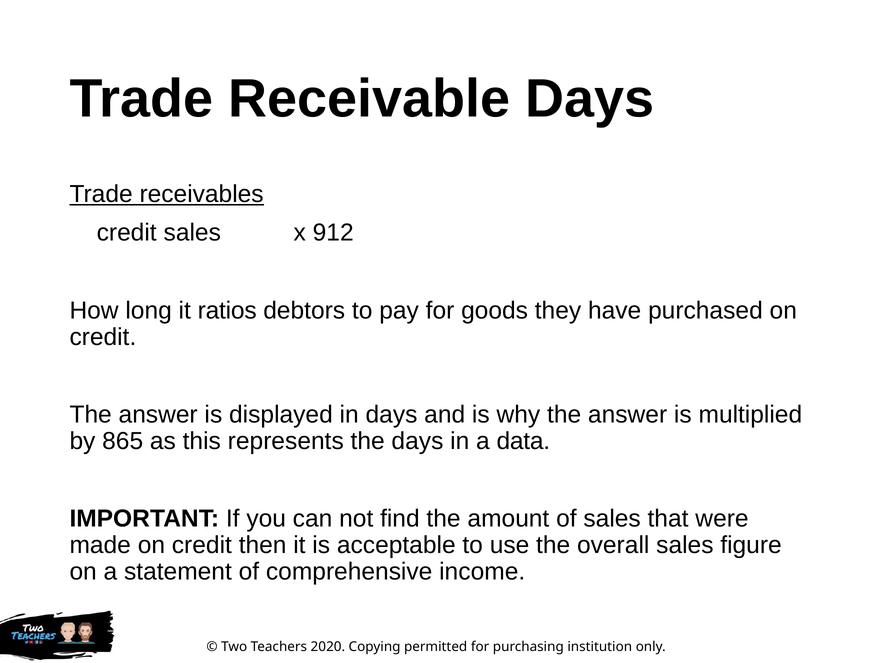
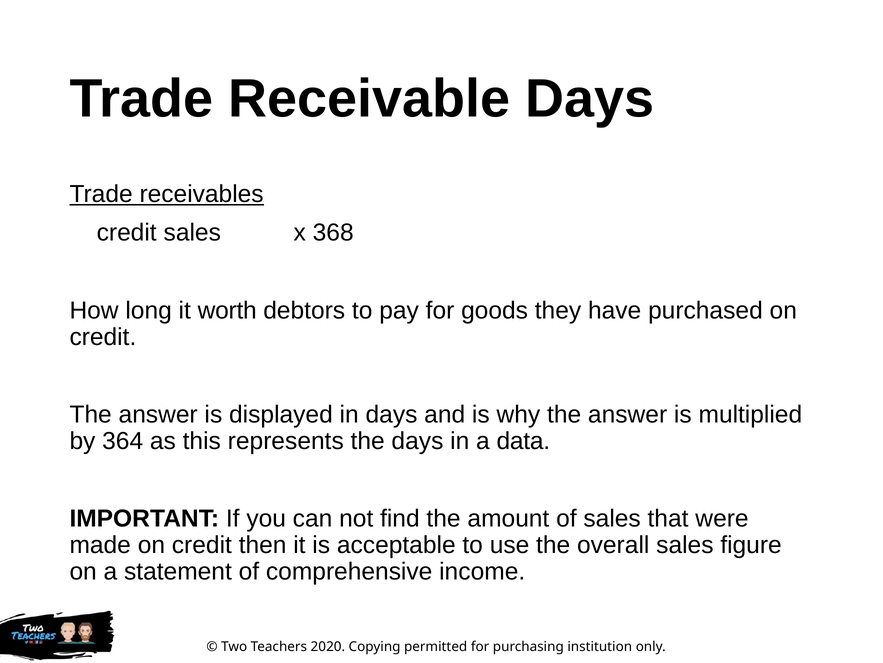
912: 912 -> 368
ratios: ratios -> worth
865: 865 -> 364
